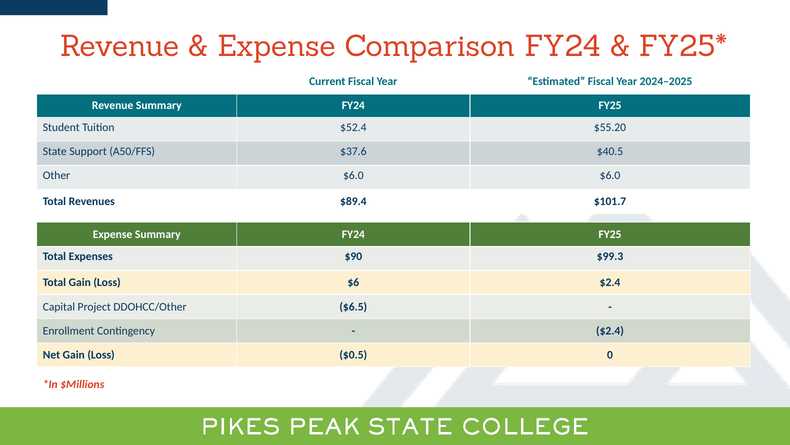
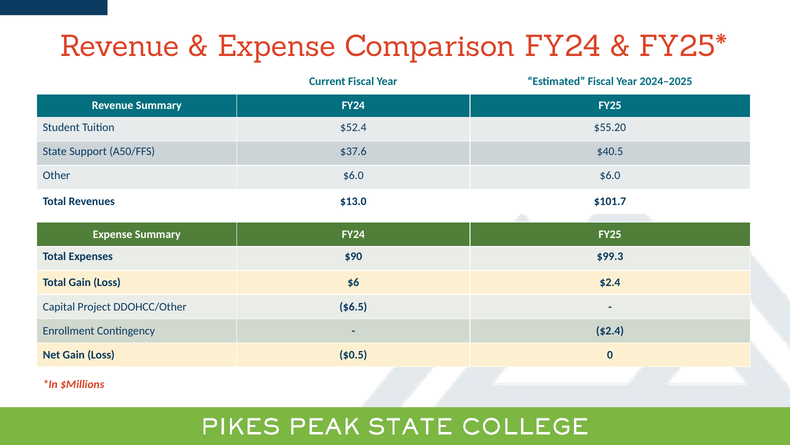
$89.4: $89.4 -> $13.0
